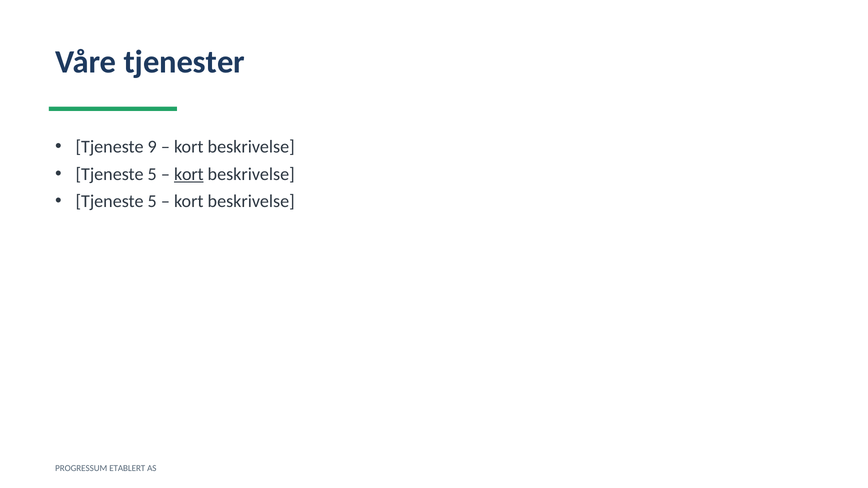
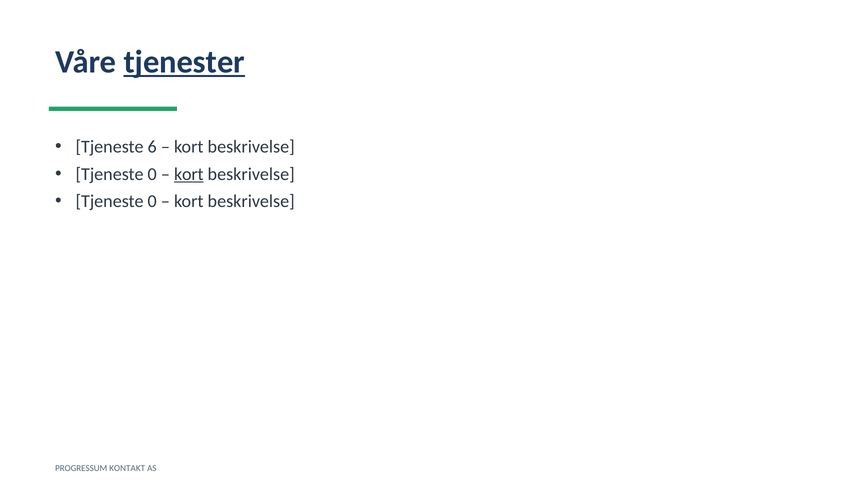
tjenester underline: none -> present
9: 9 -> 6
5 at (152, 174): 5 -> 0
5 at (152, 201): 5 -> 0
ETABLERT: ETABLERT -> KONTAKT
